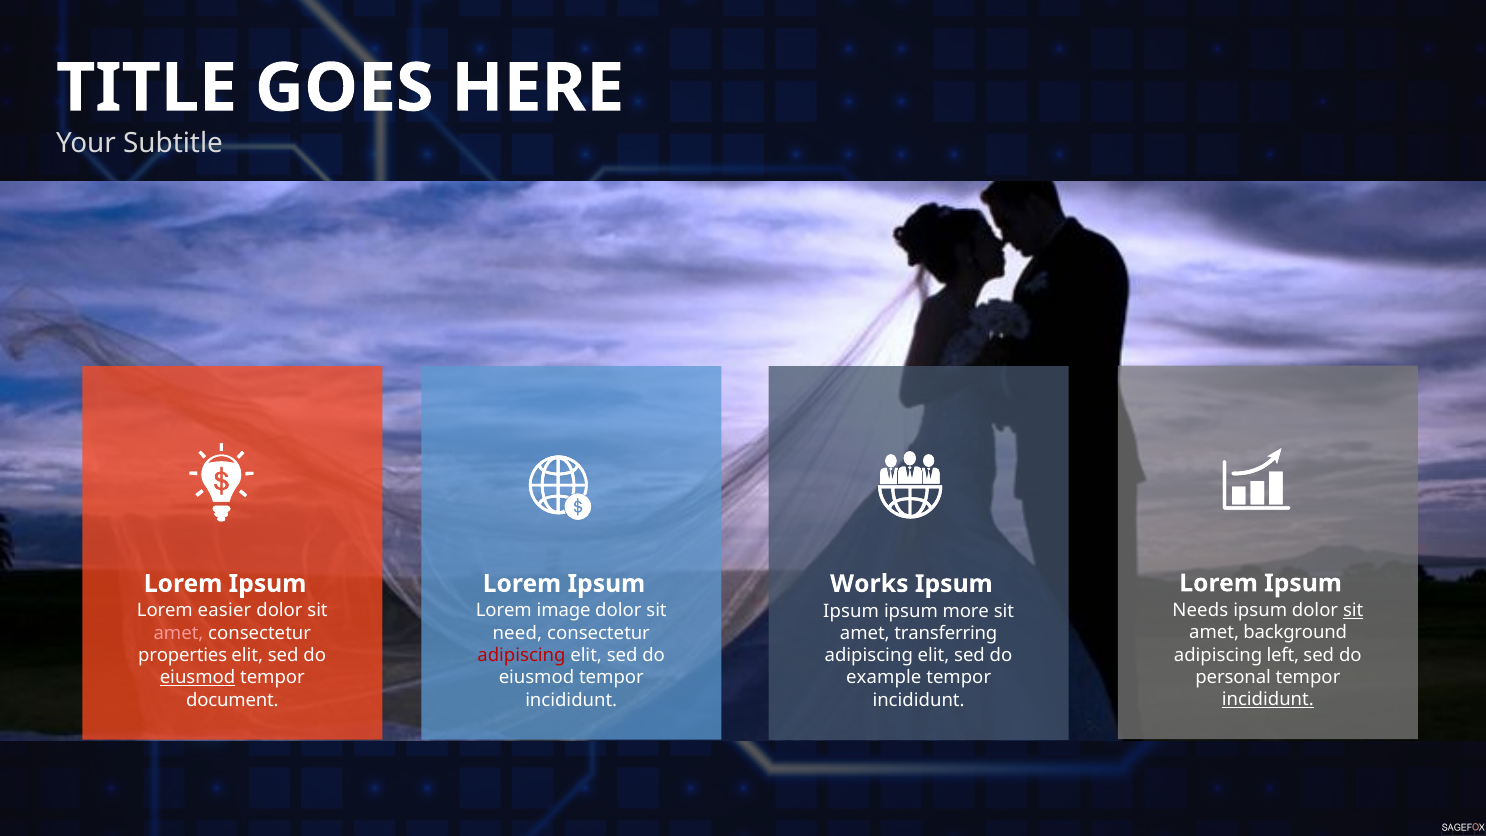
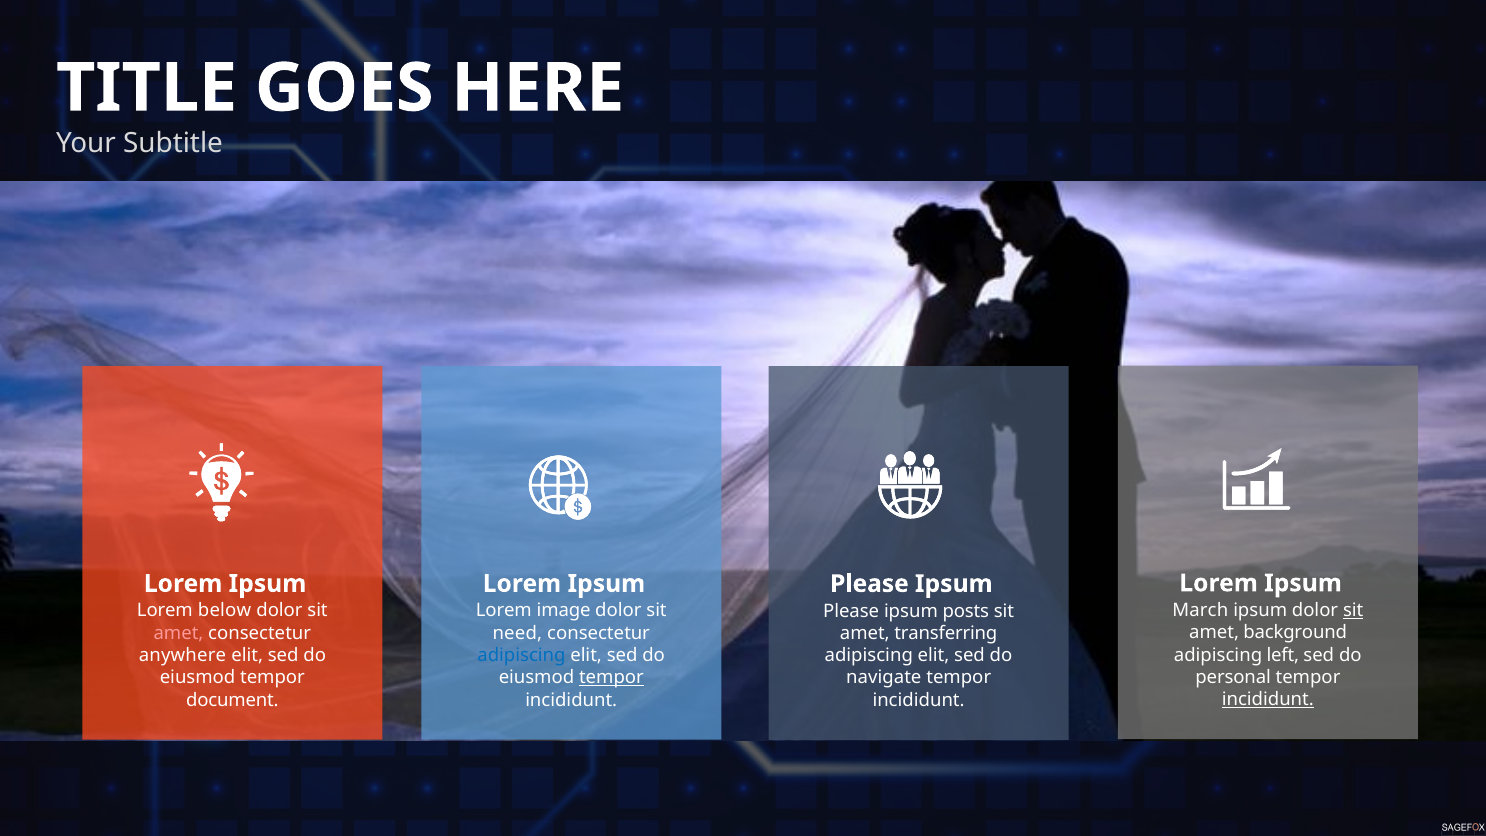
Works at (869, 584): Works -> Please
Needs: Needs -> March
easier: easier -> below
Ipsum at (851, 611): Ipsum -> Please
more: more -> posts
properties: properties -> anywhere
adipiscing at (521, 655) colour: red -> blue
eiusmod at (198, 678) underline: present -> none
tempor at (611, 678) underline: none -> present
example: example -> navigate
